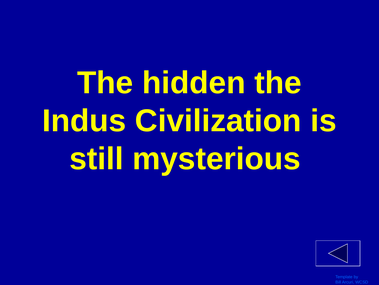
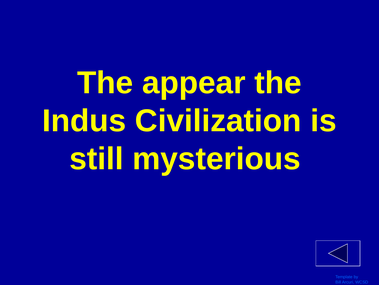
hidden: hidden -> appear
